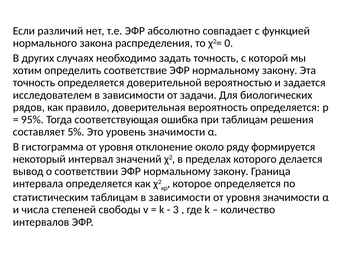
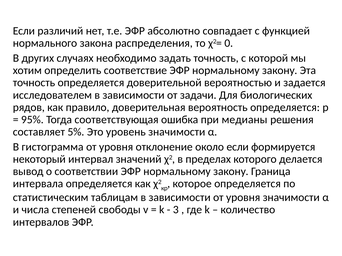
при таблицам: таблицам -> медианы
около ряду: ряду -> если
